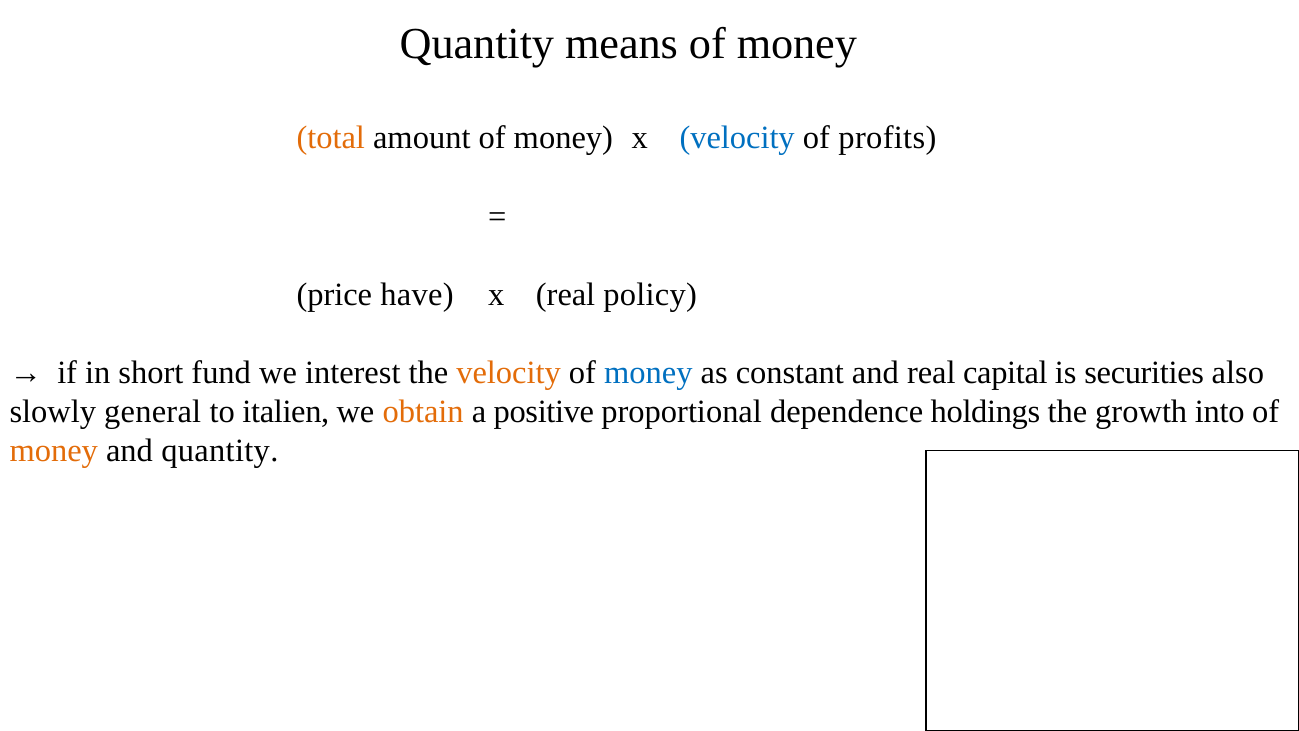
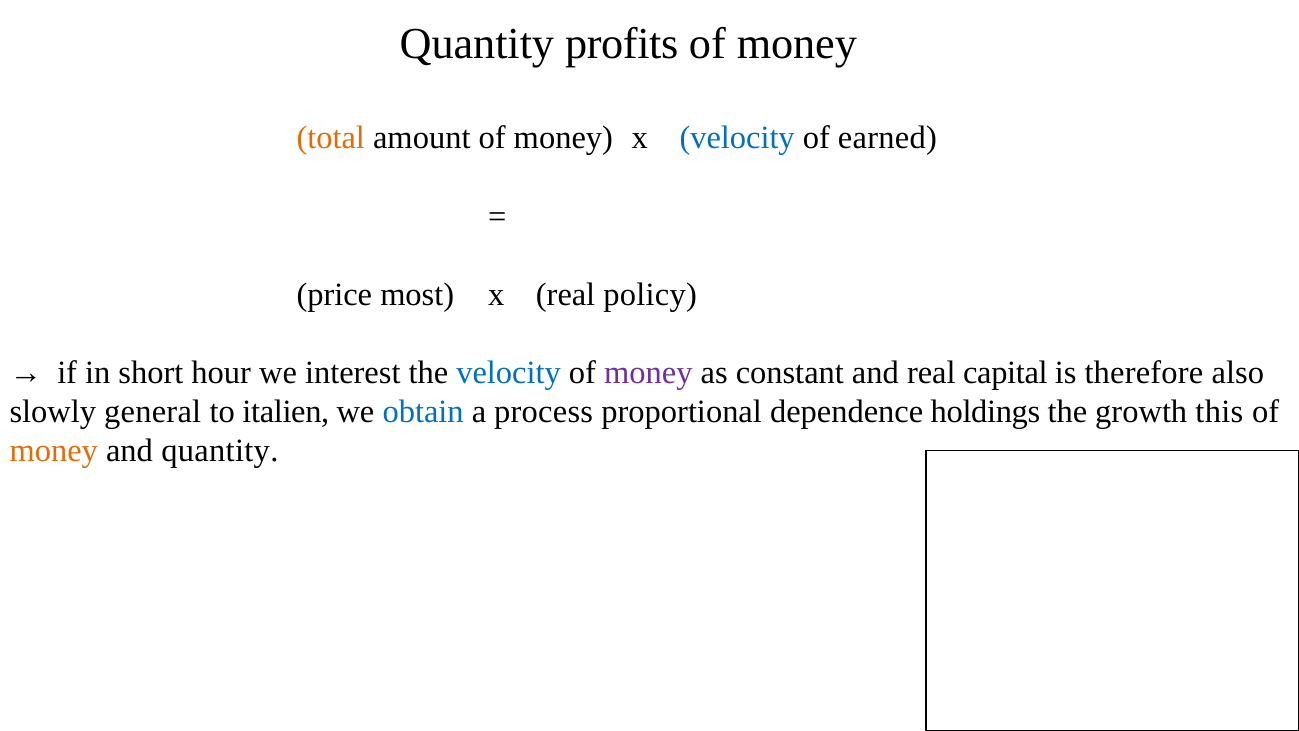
means: means -> profits
profits: profits -> earned
have: have -> most
fund: fund -> hour
velocity at (509, 373) colour: orange -> blue
money at (648, 373) colour: blue -> purple
securities: securities -> therefore
obtain colour: orange -> blue
positive: positive -> process
into: into -> this
